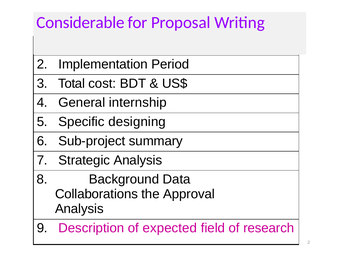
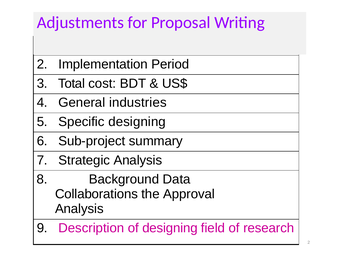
Considerable: Considerable -> Adjustments
internship: internship -> industries
of expected: expected -> designing
